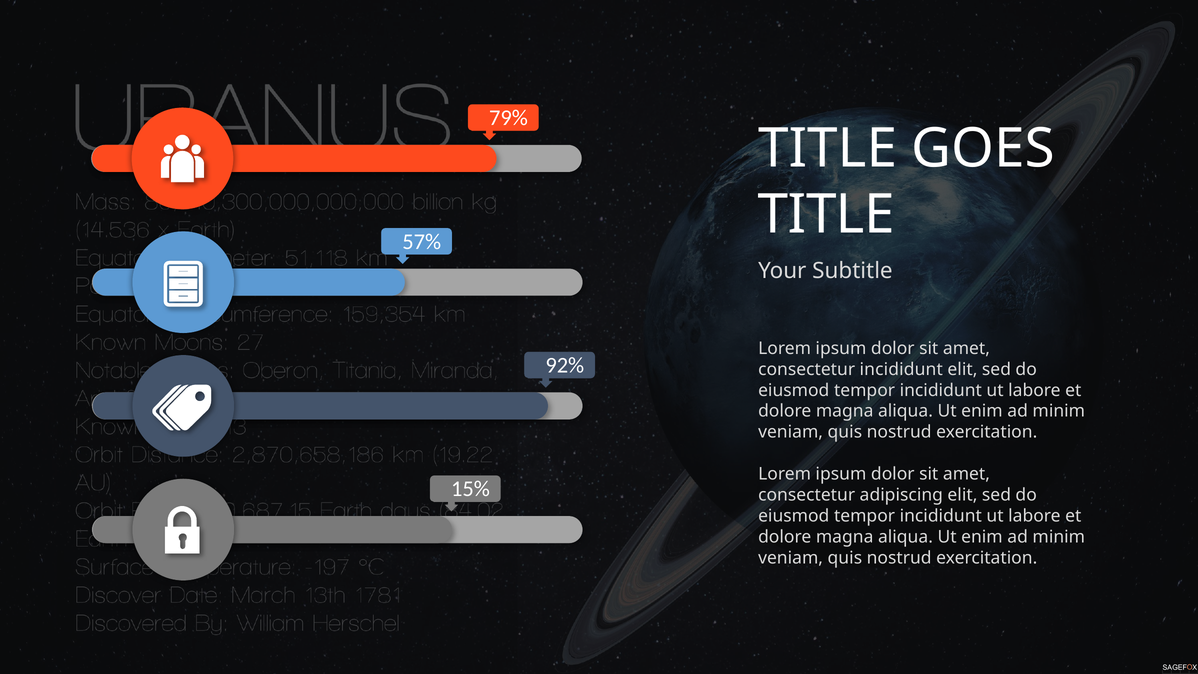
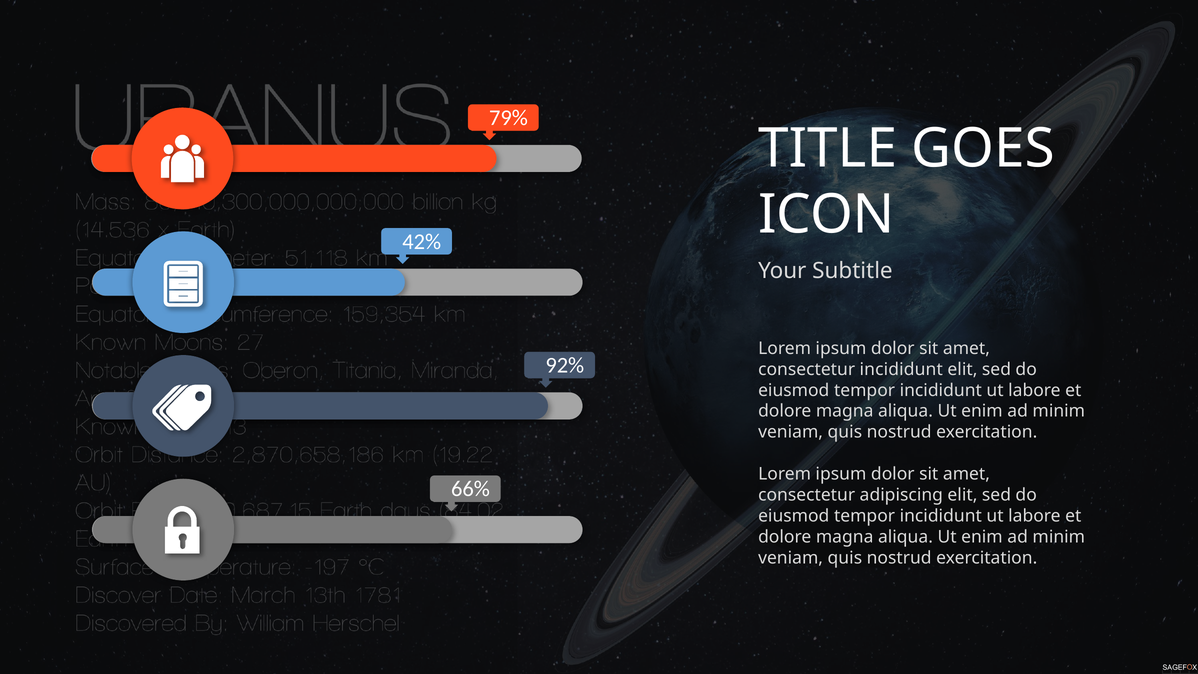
TITLE at (826, 215): TITLE -> ICON
57%: 57% -> 42%
15%: 15% -> 66%
